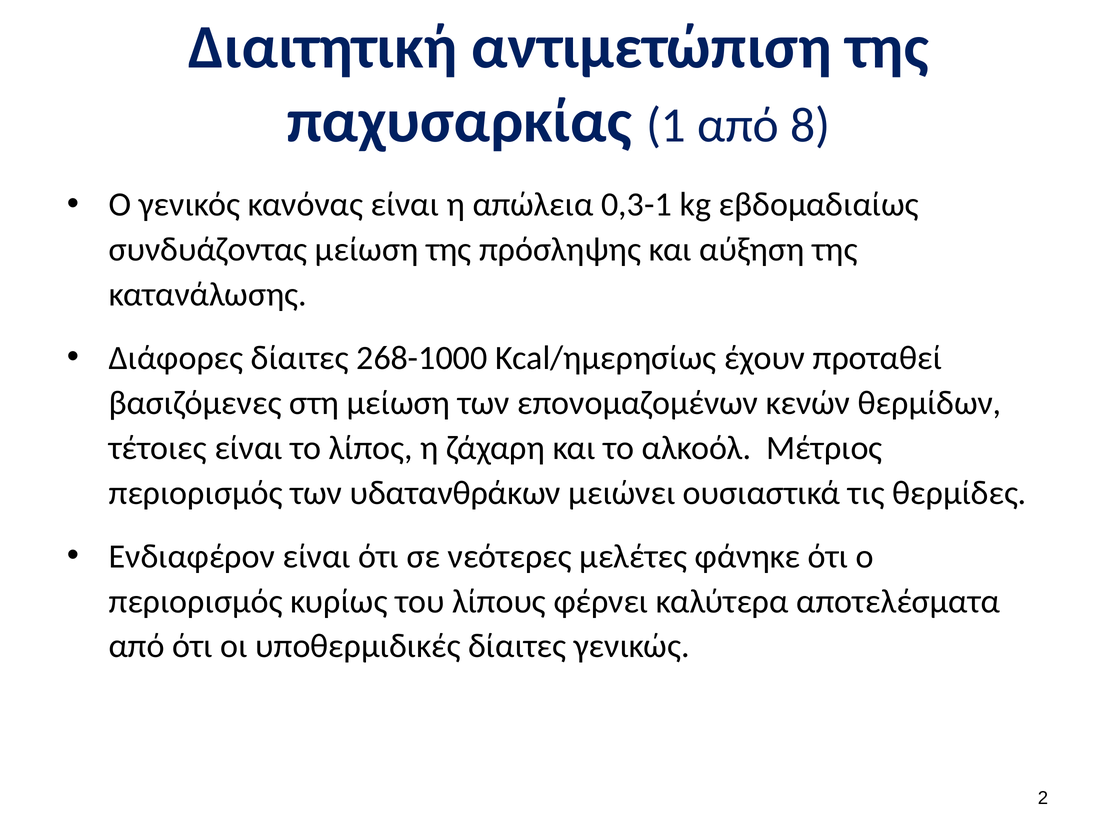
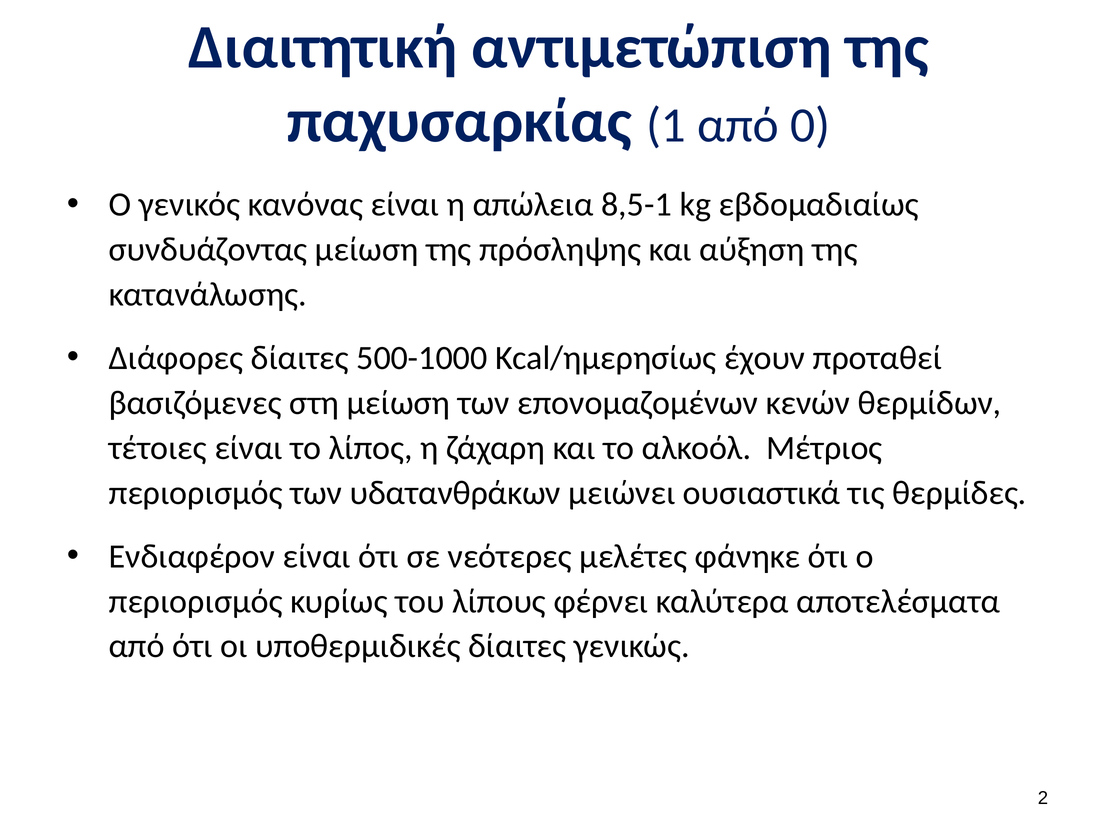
8: 8 -> 0
0,3-1: 0,3-1 -> 8,5-1
268-1000: 268-1000 -> 500-1000
